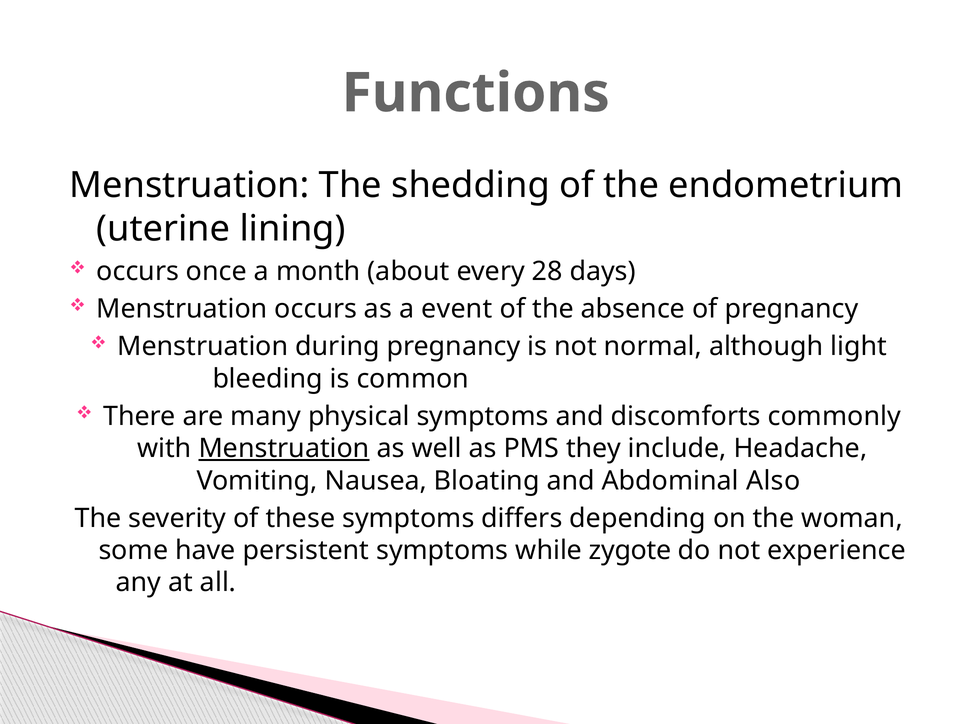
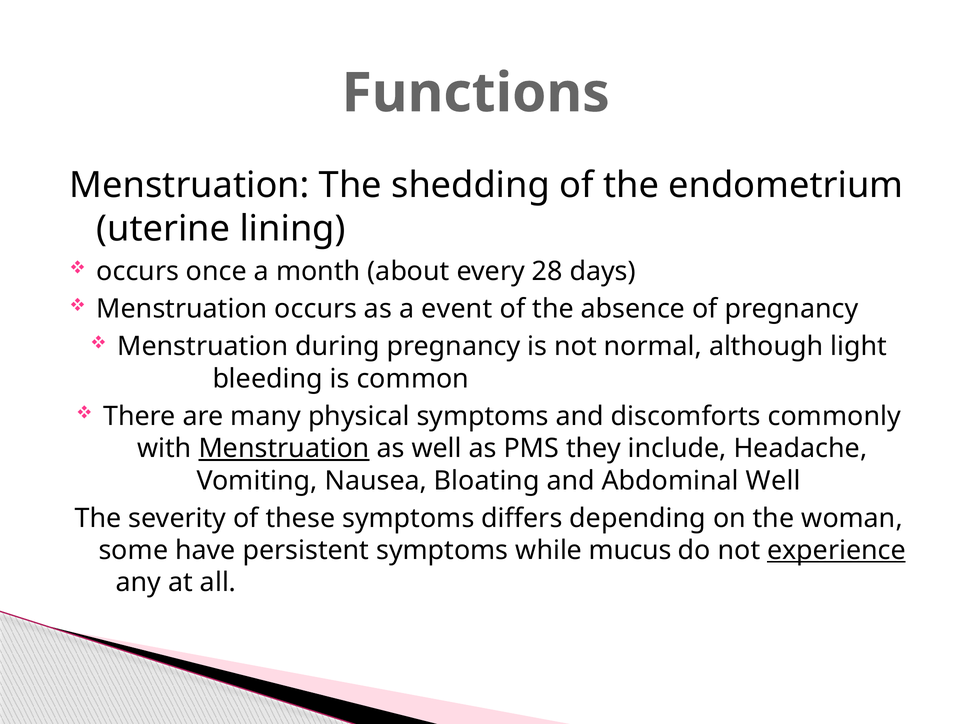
Abdominal Also: Also -> Well
zygote: zygote -> mucus
experience underline: none -> present
